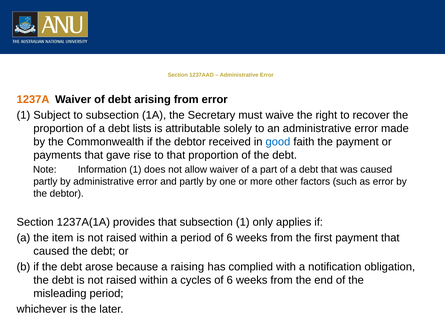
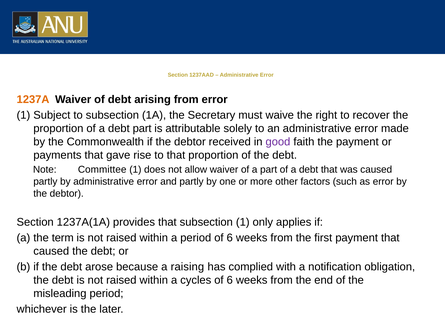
debt lists: lists -> part
good colour: blue -> purple
Information: Information -> Committee
item: item -> term
